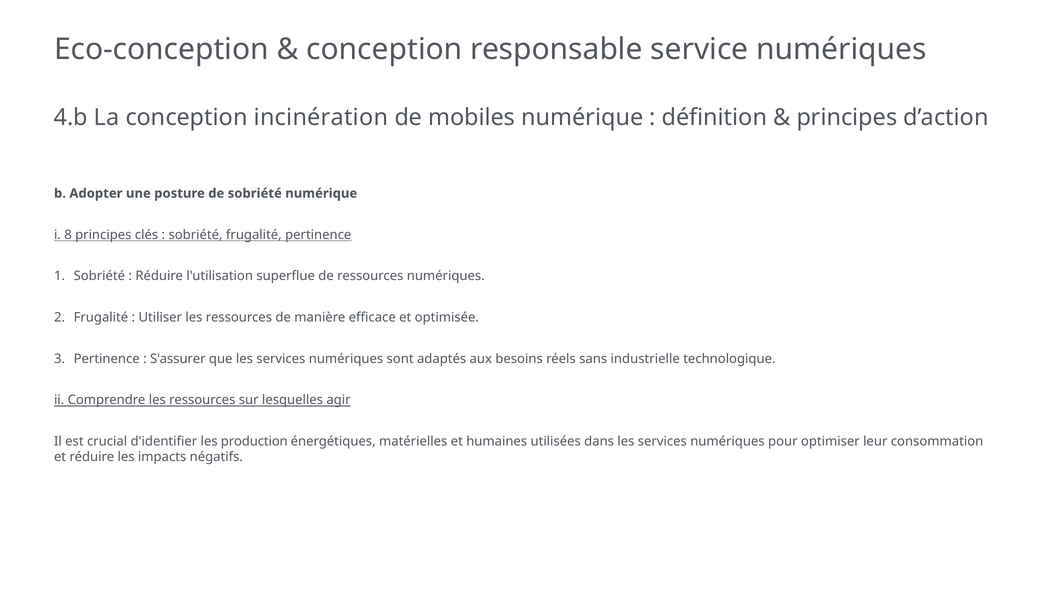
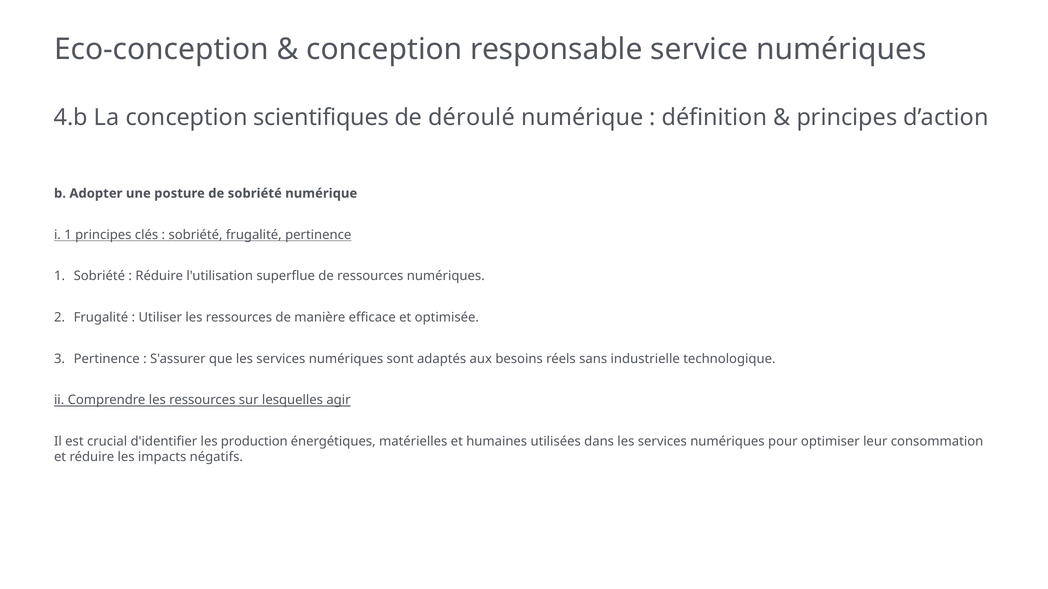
incinération: incinération -> scientifiques
mobiles: mobiles -> déroulé
i 8: 8 -> 1
